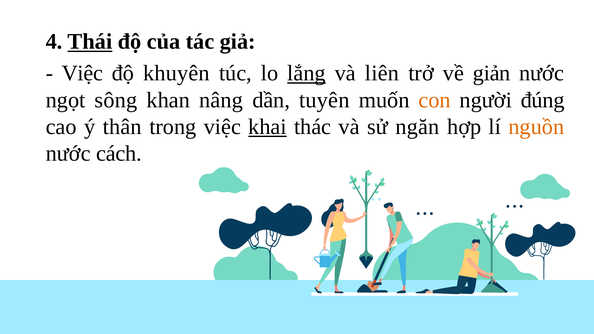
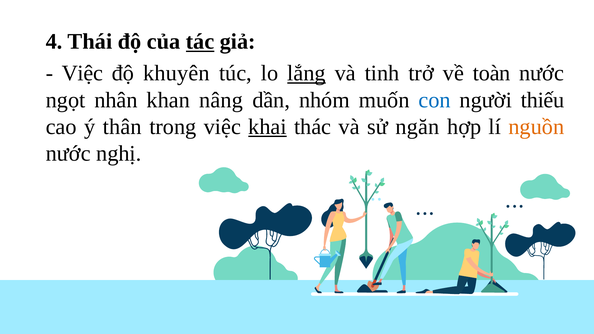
Thái underline: present -> none
tác underline: none -> present
liên: liên -> tinh
giản: giản -> toàn
sông: sông -> nhân
tuyên: tuyên -> nhóm
con colour: orange -> blue
đúng: đúng -> thiếu
cách: cách -> nghị
